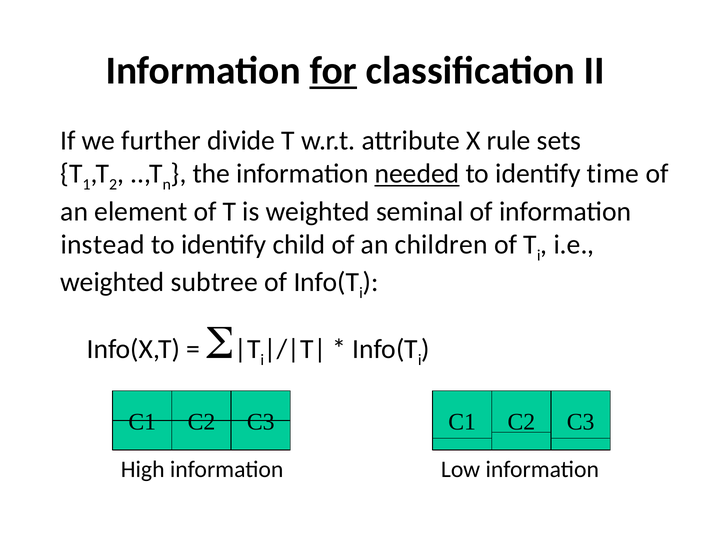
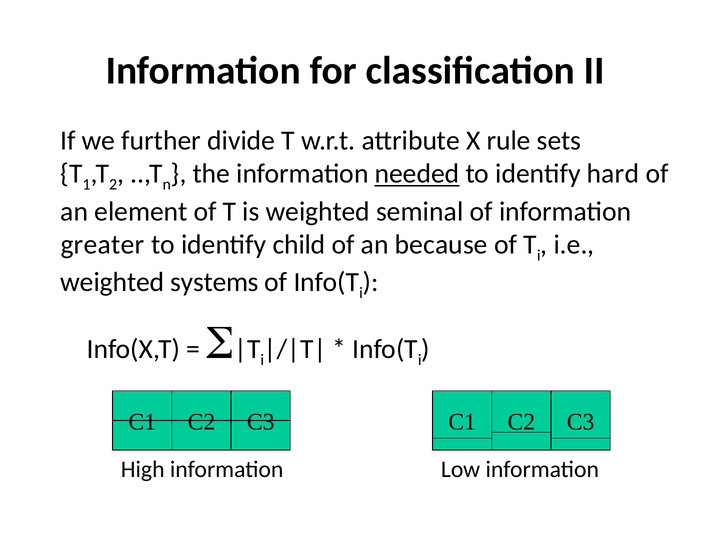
for underline: present -> none
time: time -> hard
instead: instead -> greater
children: children -> because
subtree: subtree -> systems
